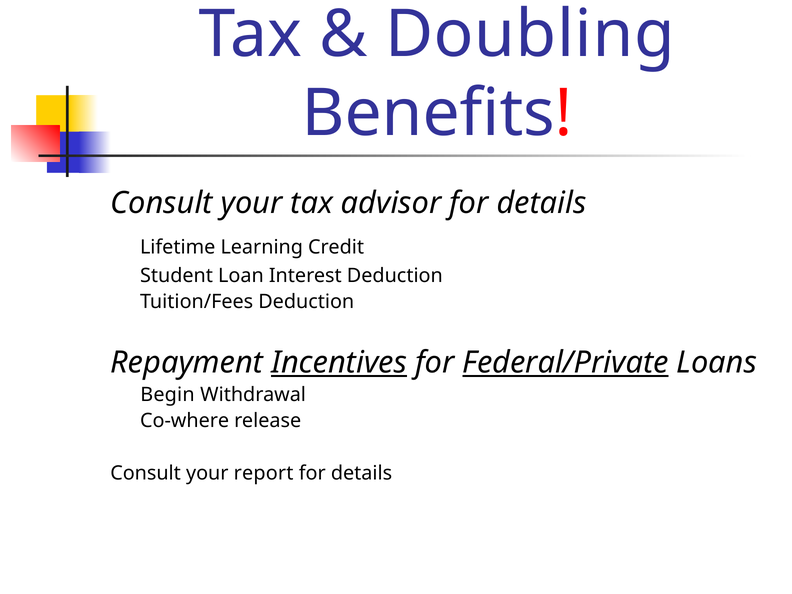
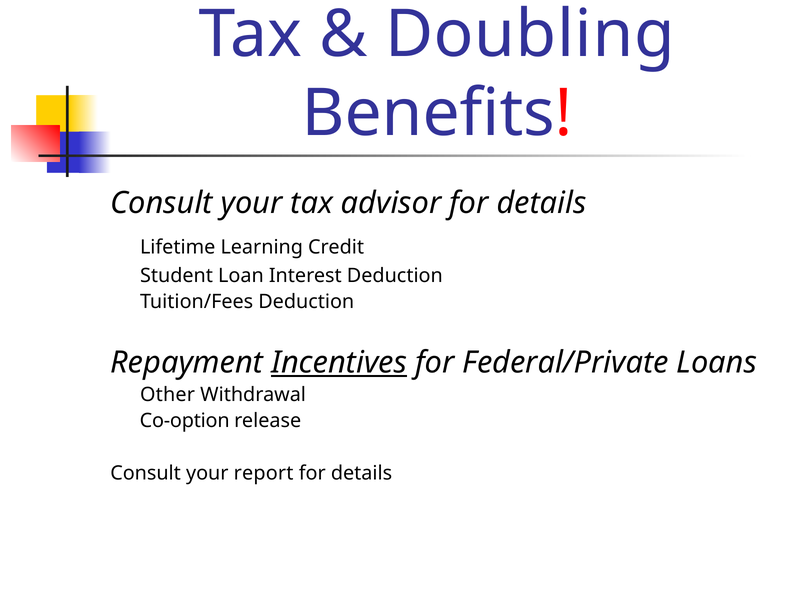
Federal/Private underline: present -> none
Begin: Begin -> Other
Co-where: Co-where -> Co-option
